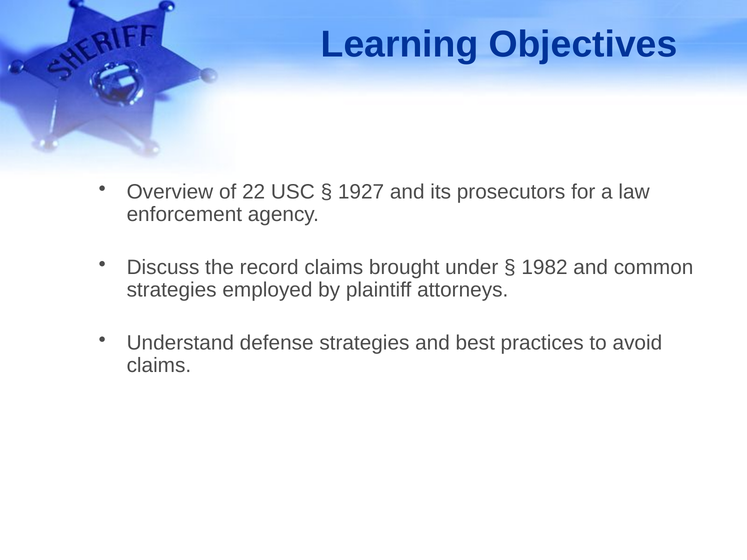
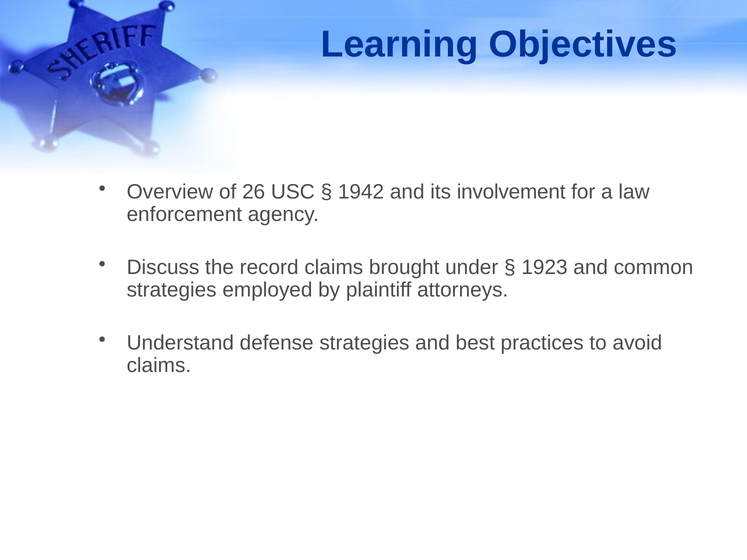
22: 22 -> 26
1927: 1927 -> 1942
prosecutors: prosecutors -> involvement
1982: 1982 -> 1923
